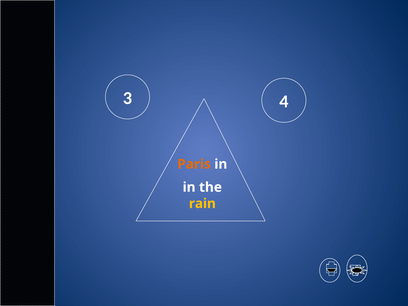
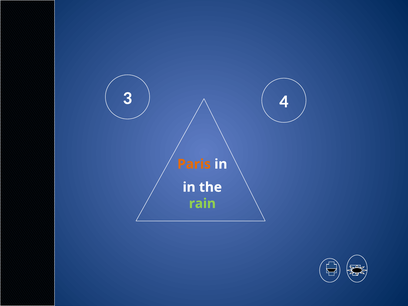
rain colour: yellow -> light green
